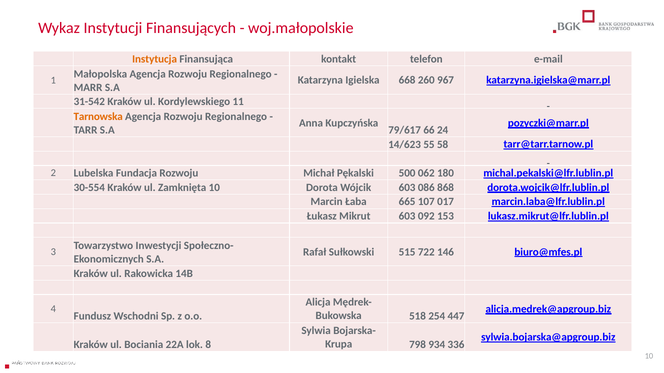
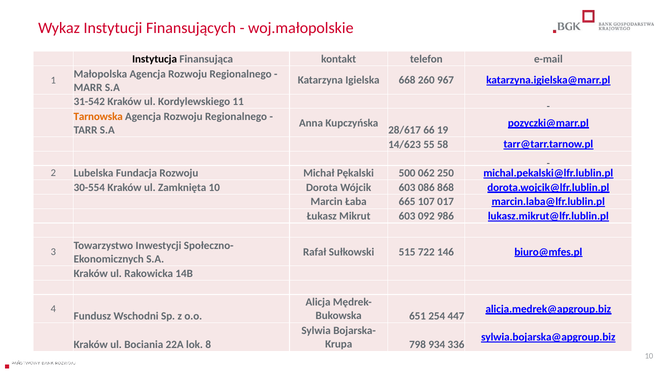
Instytucja colour: orange -> black
79/617: 79/617 -> 28/617
24: 24 -> 19
180: 180 -> 250
153: 153 -> 986
518: 518 -> 651
